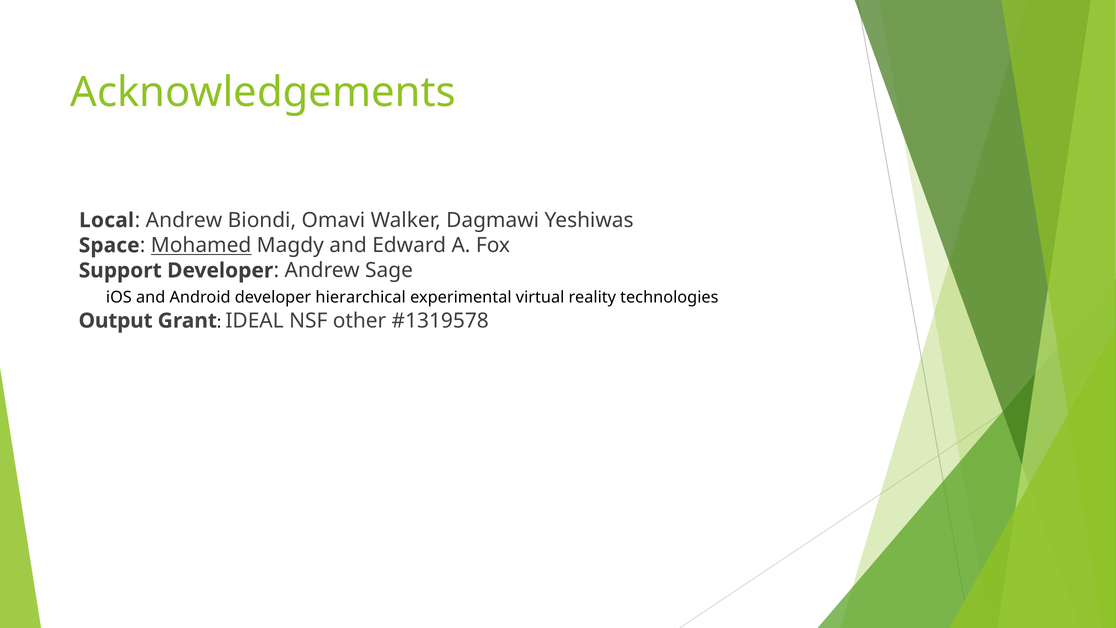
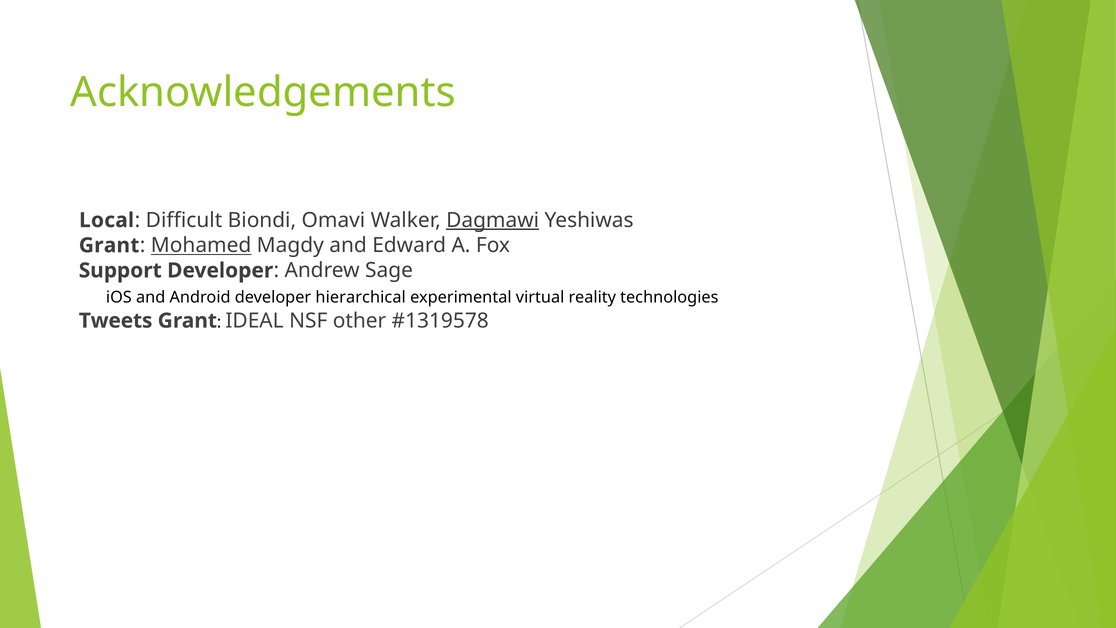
Andrew at (184, 220): Andrew -> Difficult
Dagmawi underline: none -> present
Space at (109, 245): Space -> Grant
Output: Output -> Tweets
